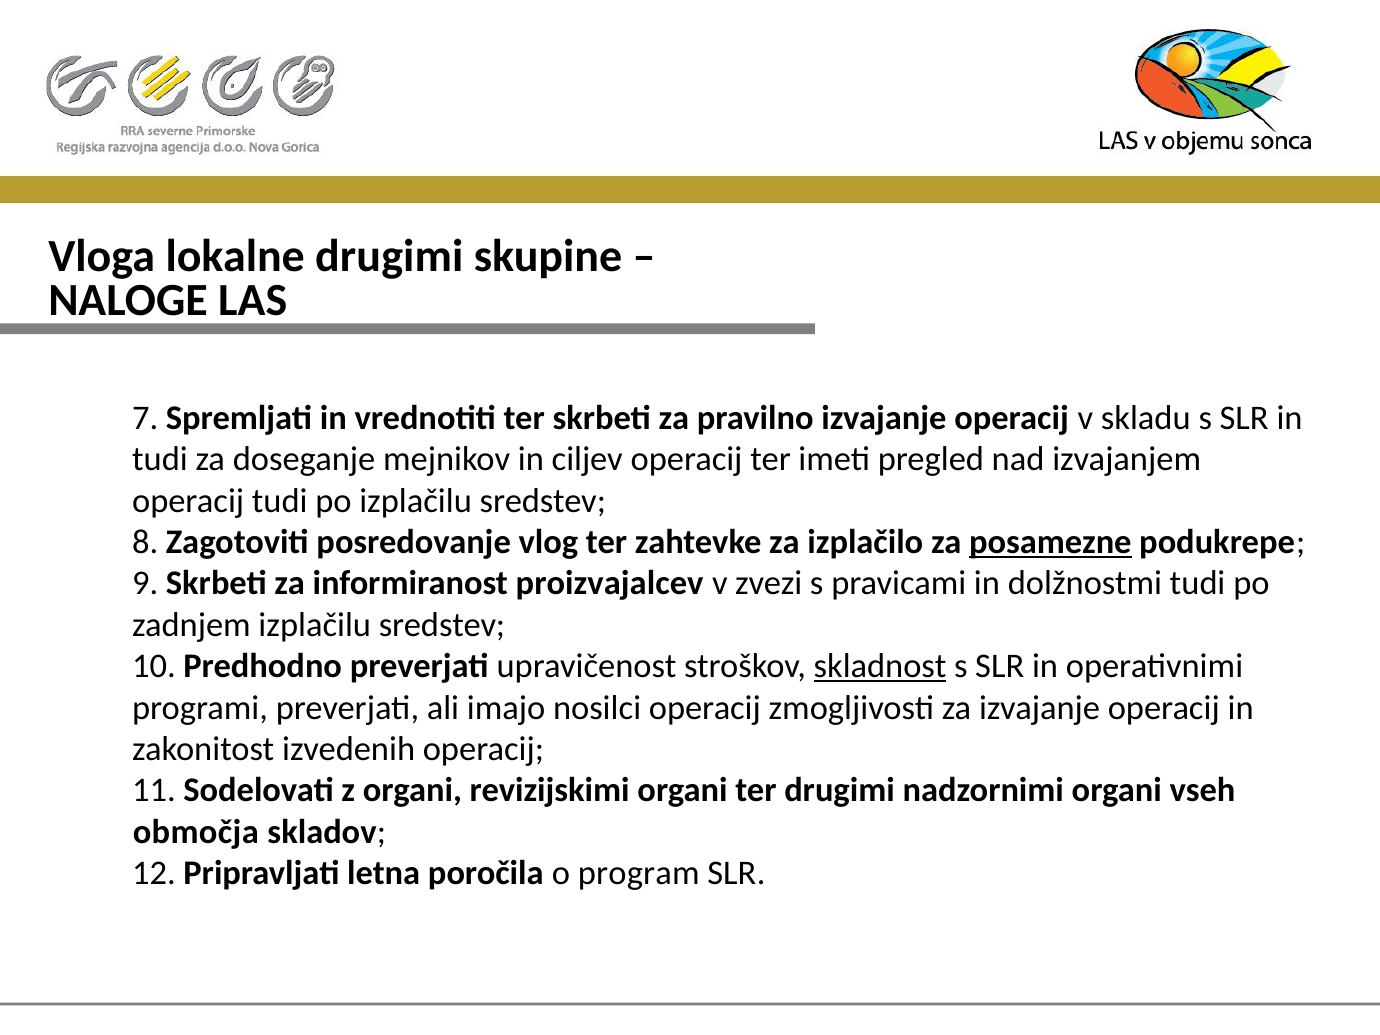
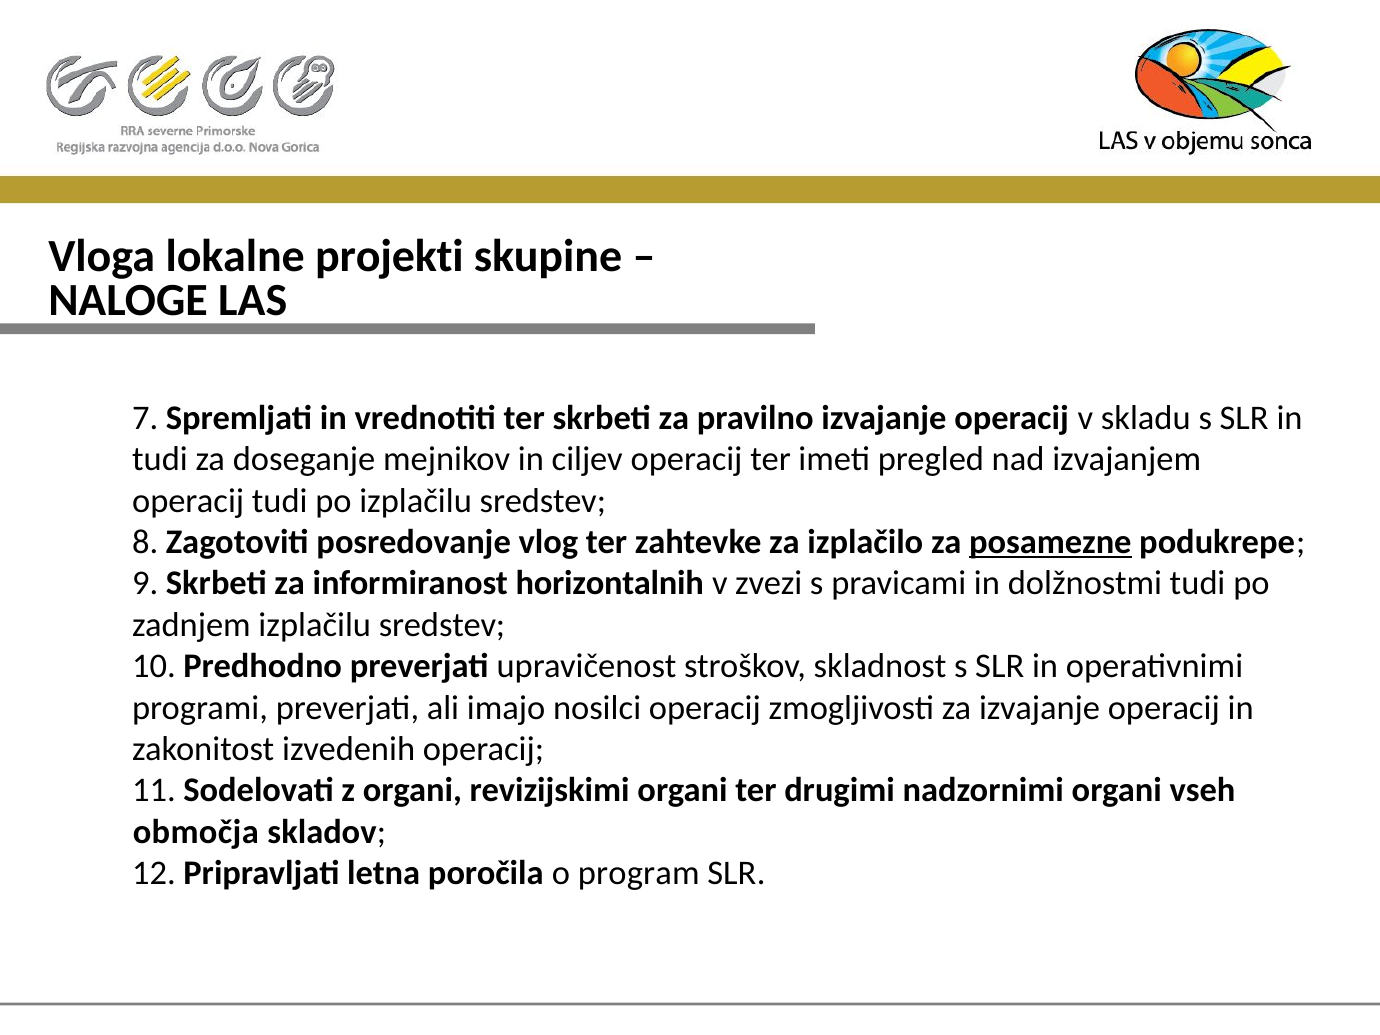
lokalne drugimi: drugimi -> projekti
proizvajalcev: proizvajalcev -> horizontalnih
skladnost underline: present -> none
